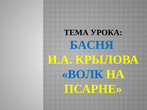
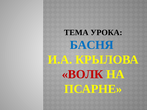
ВОЛК colour: blue -> red
